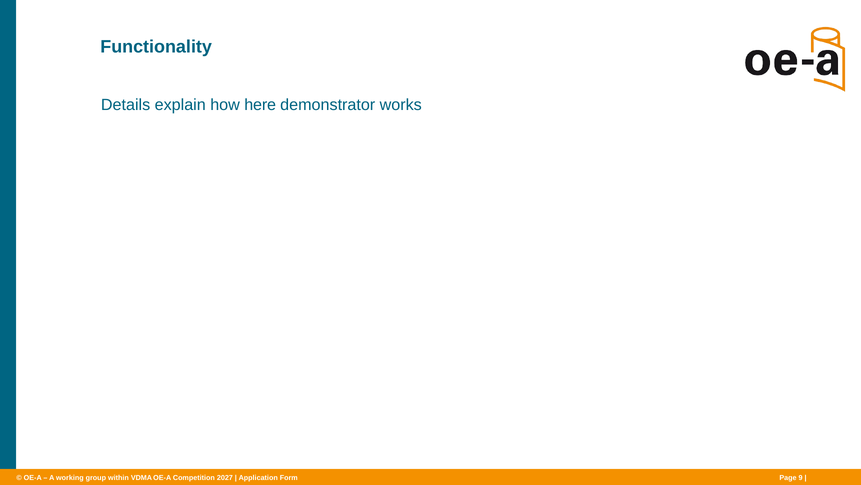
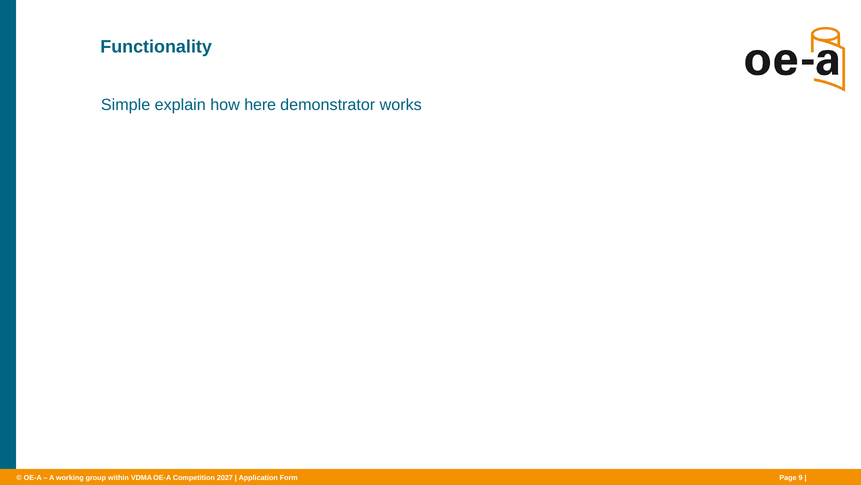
Details: Details -> Simple
